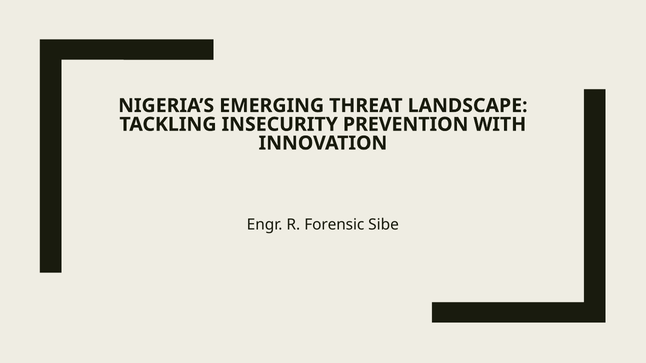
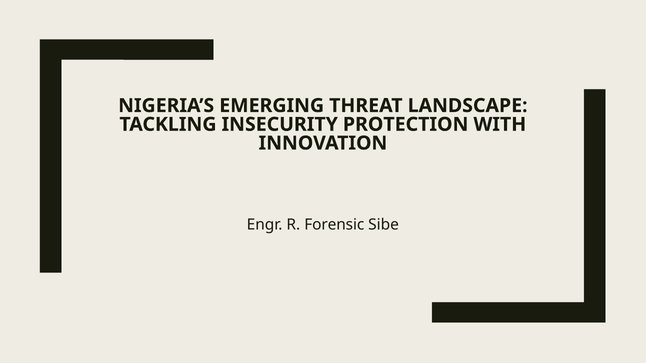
PREVENTION: PREVENTION -> PROTECTION
